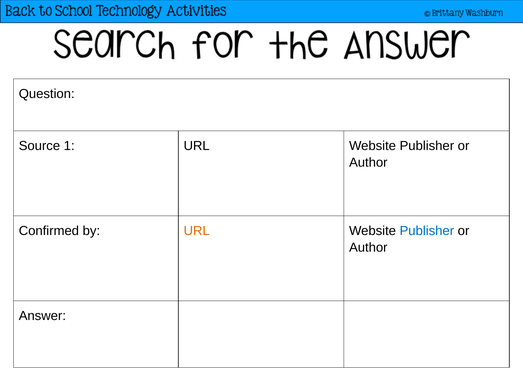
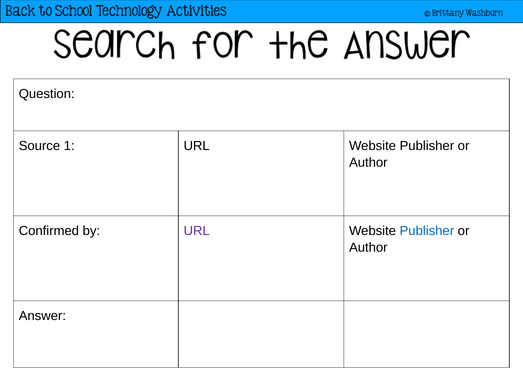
URL at (197, 231) colour: orange -> purple
